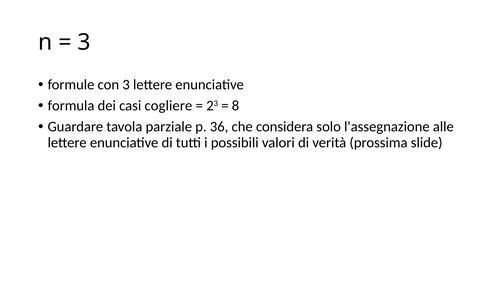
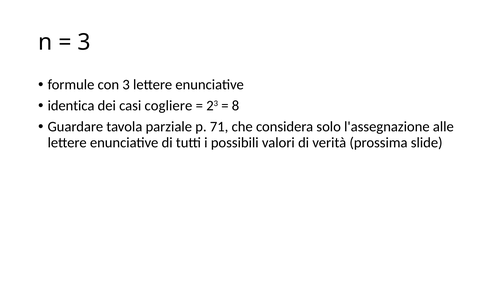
formula: formula -> identica
36: 36 -> 71
